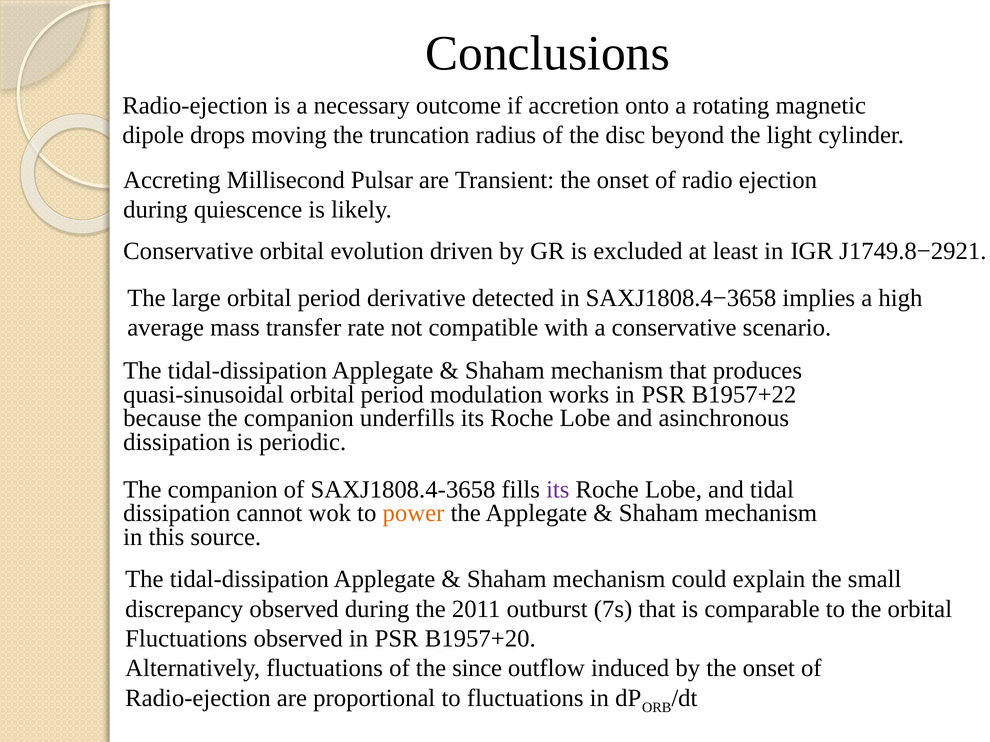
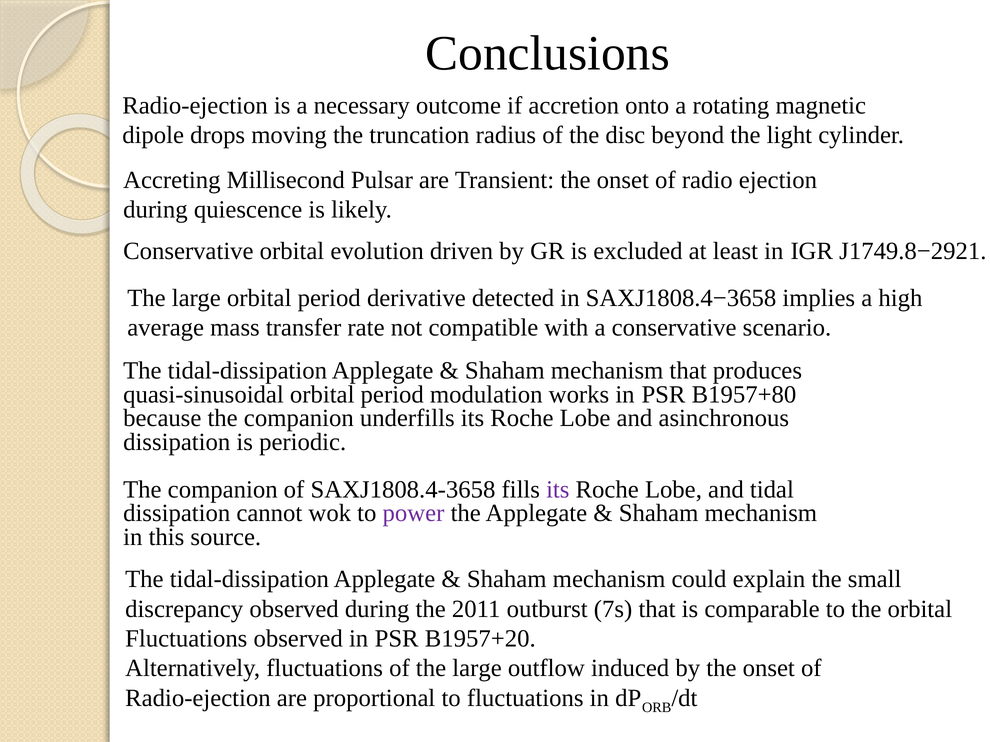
B1957+22: B1957+22 -> B1957+80
power colour: orange -> purple
of the since: since -> large
